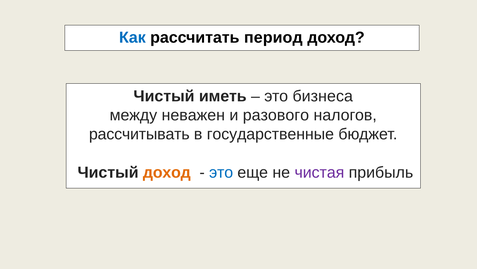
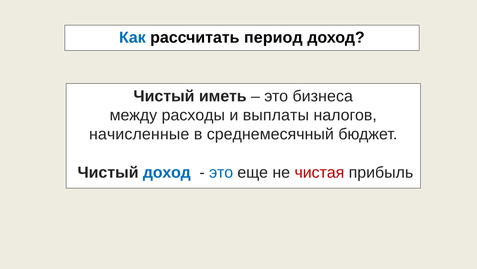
неважен: неважен -> расходы
разового: разового -> выплаты
рассчитывать: рассчитывать -> начисленные
государственные: государственные -> среднемесячный
доход at (167, 173) colour: orange -> blue
чистая colour: purple -> red
